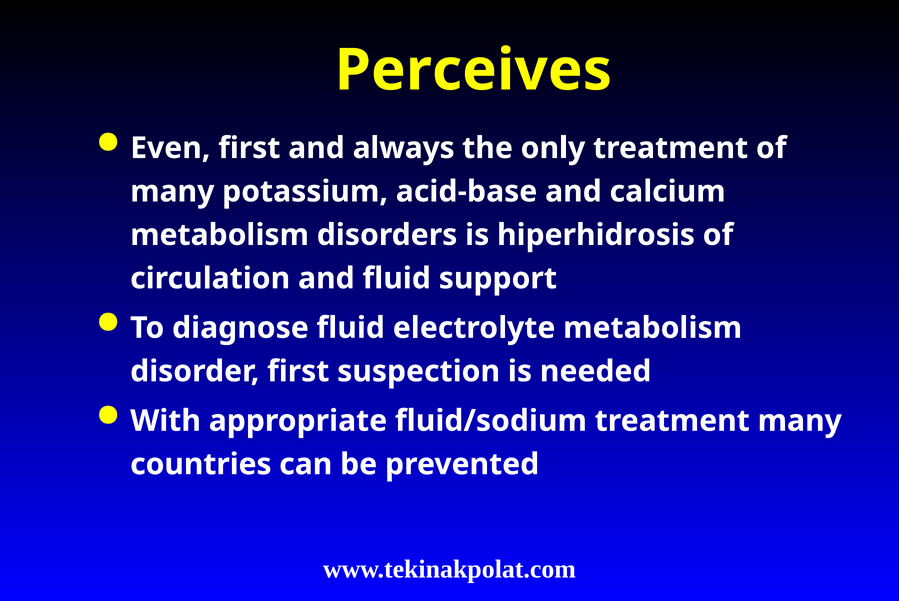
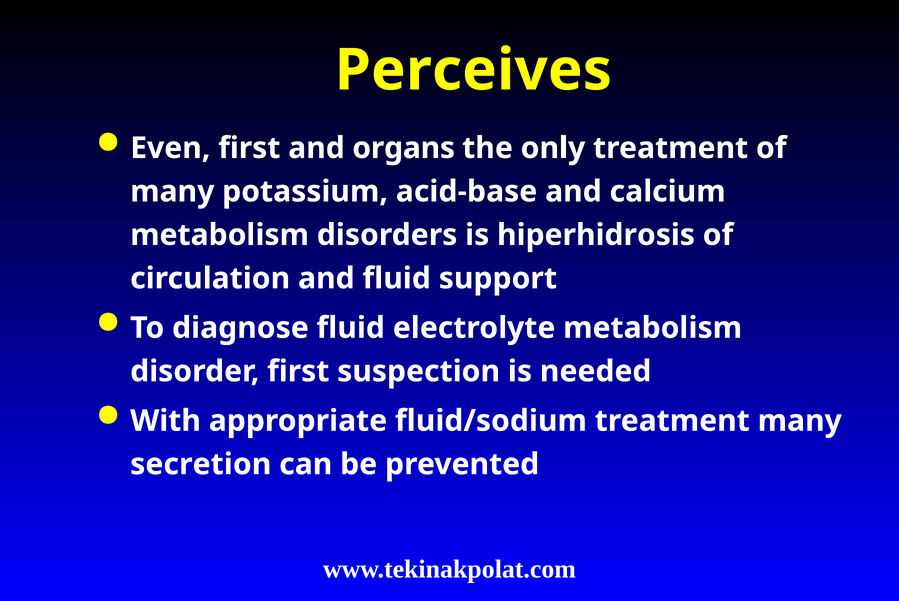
always: always -> organs
countries: countries -> secretion
